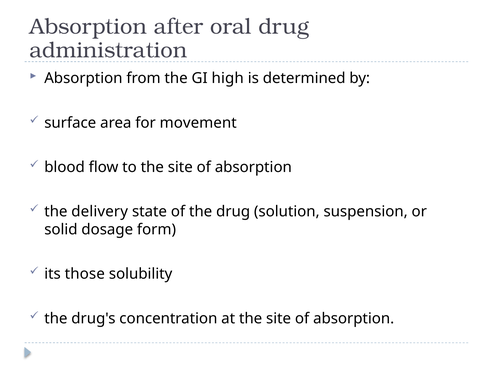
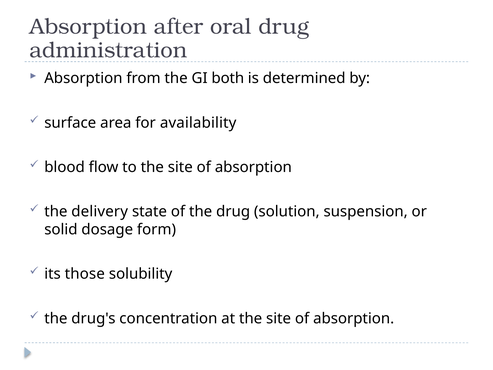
high: high -> both
movement: movement -> availability
